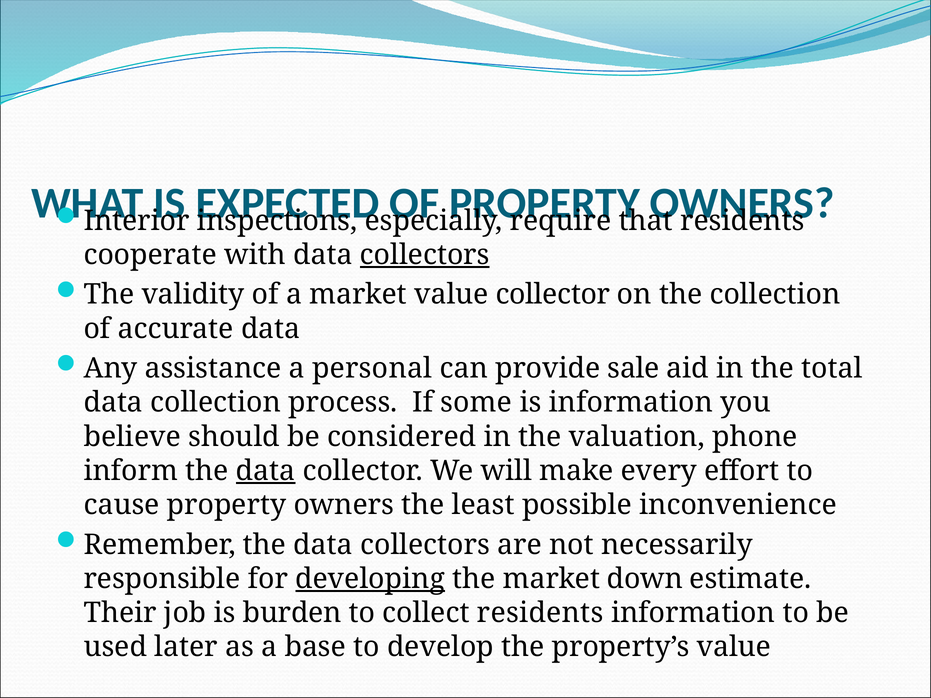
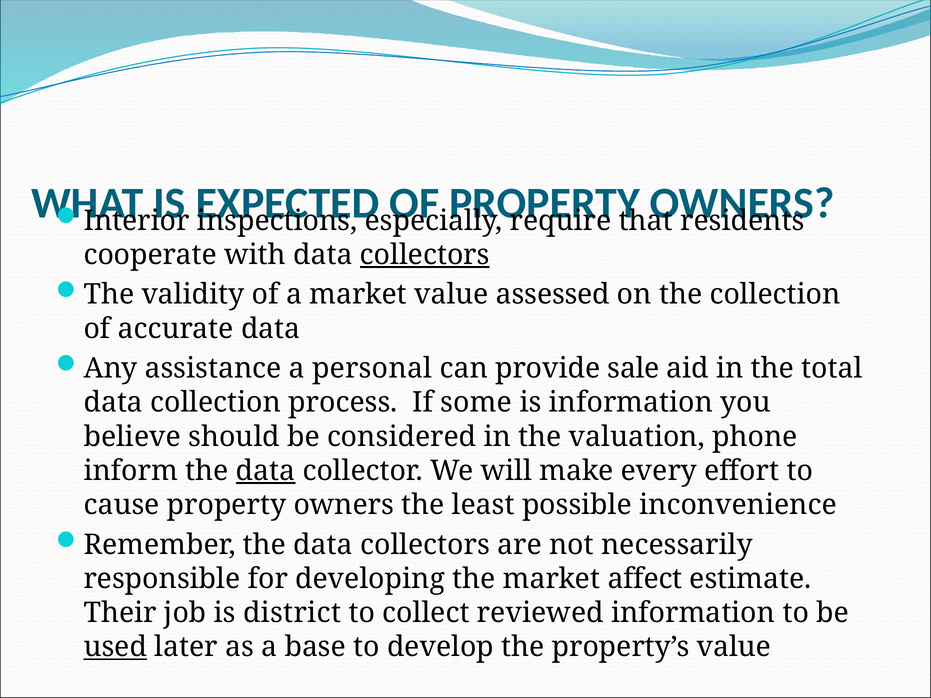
value collector: collector -> assessed
developing underline: present -> none
down: down -> affect
burden: burden -> district
collect residents: residents -> reviewed
used underline: none -> present
